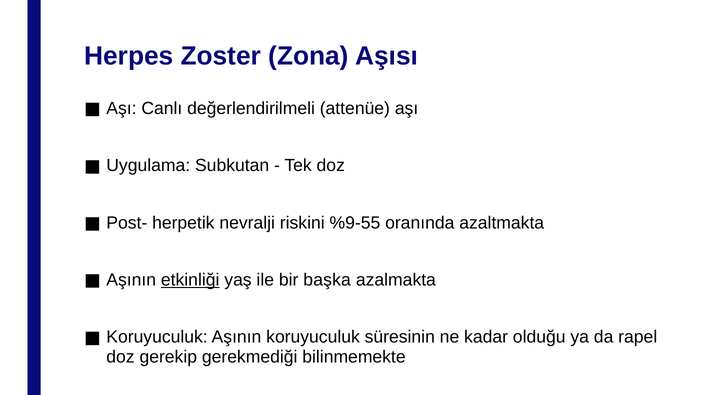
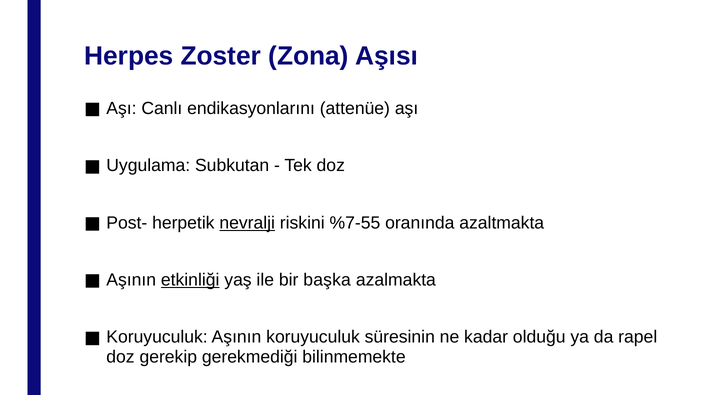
değerlendirilmeli: değerlendirilmeli -> endikasyonlarını
nevralji underline: none -> present
%9-55: %9-55 -> %7-55
